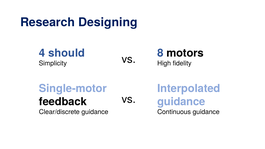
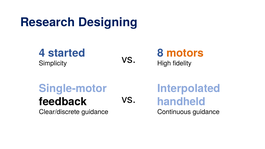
should: should -> started
motors colour: black -> orange
guidance at (181, 102): guidance -> handheld
